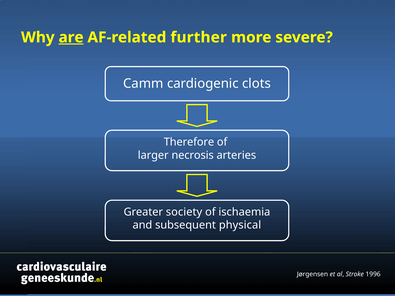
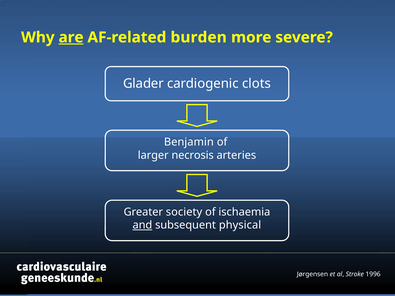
further: further -> burden
Camm: Camm -> Glader
Therefore: Therefore -> Benjamin
and underline: none -> present
